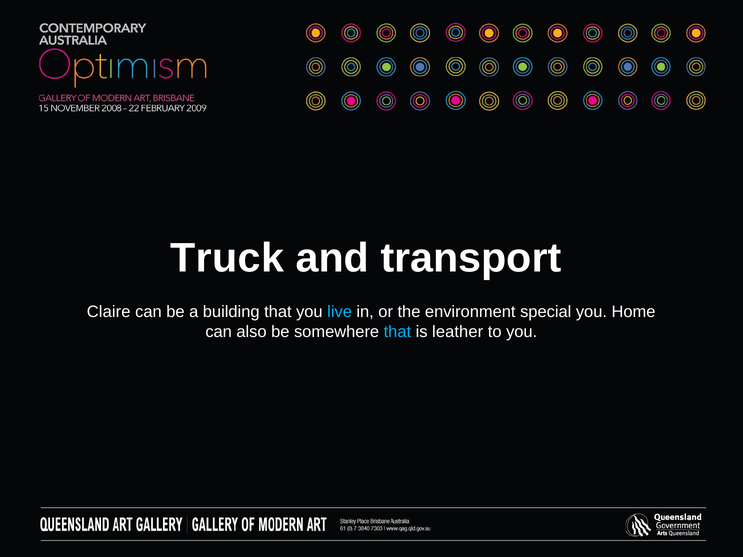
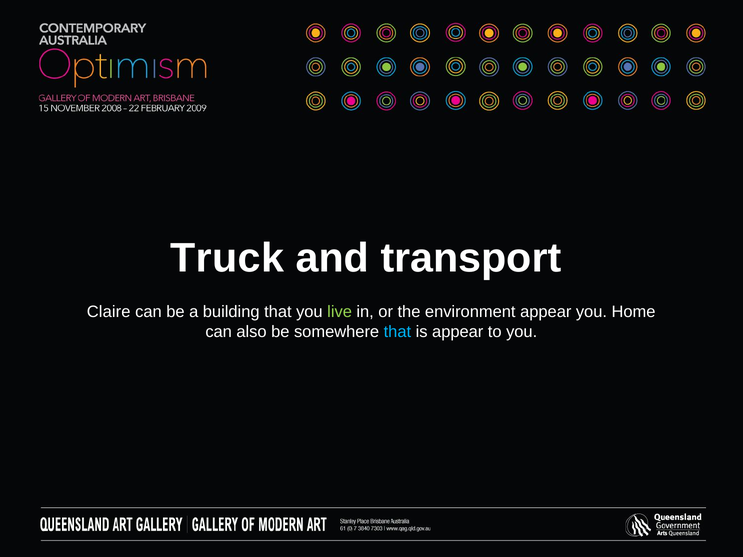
live colour: light blue -> light green
environment special: special -> appear
is leather: leather -> appear
